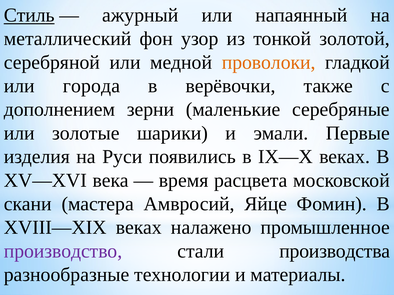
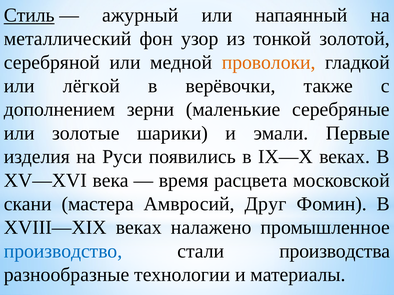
города: города -> лёгкой
Яйце: Яйце -> Друг
производство colour: purple -> blue
